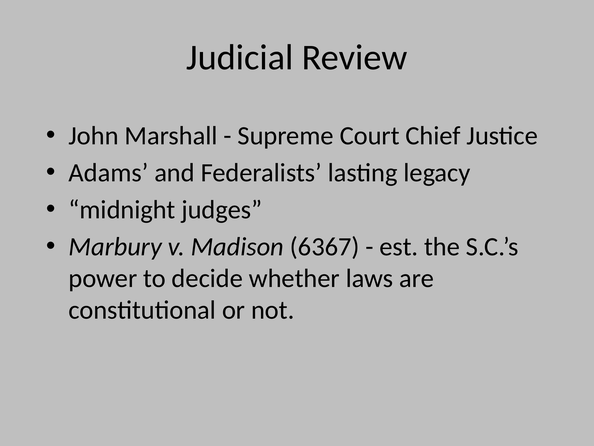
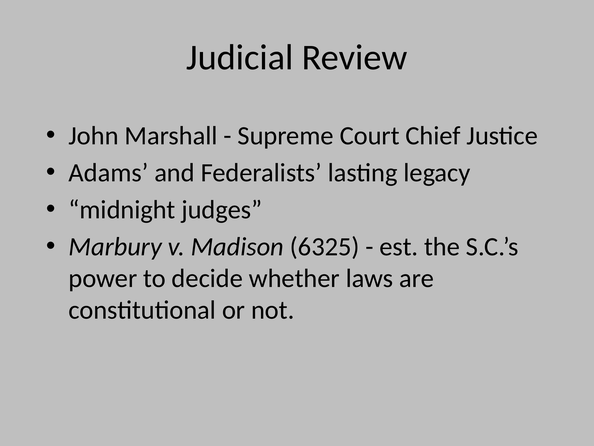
6367: 6367 -> 6325
